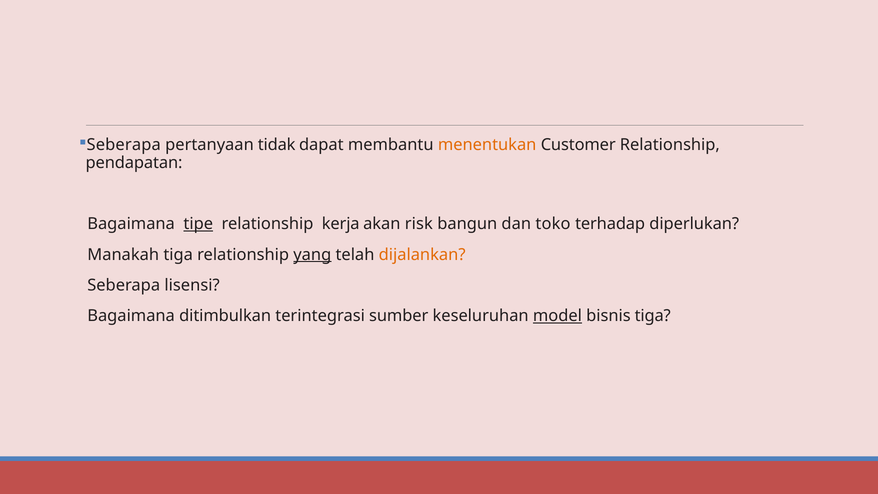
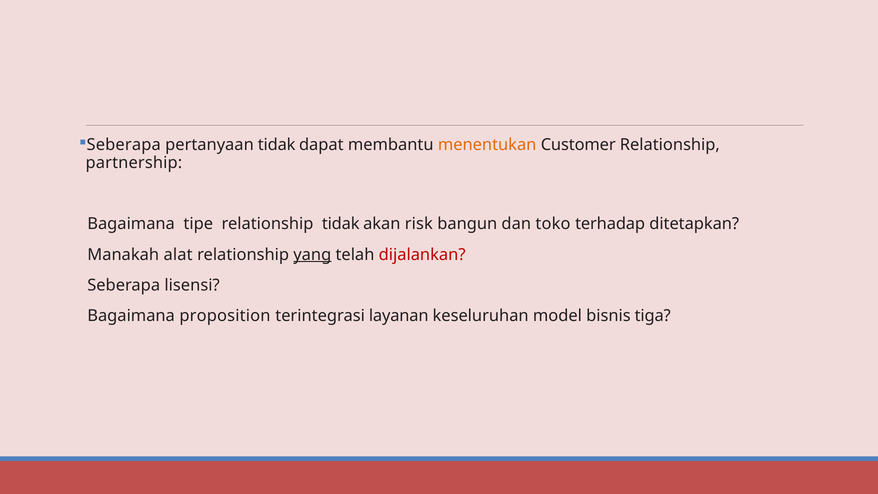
pendapatan: pendapatan -> partnership
tipe underline: present -> none
relationship kerja: kerja -> tidak
diperlukan: diperlukan -> ditetapkan
Manakah tiga: tiga -> alat
dijalankan colour: orange -> red
ditimbulkan: ditimbulkan -> proposition
sumber: sumber -> layanan
model underline: present -> none
